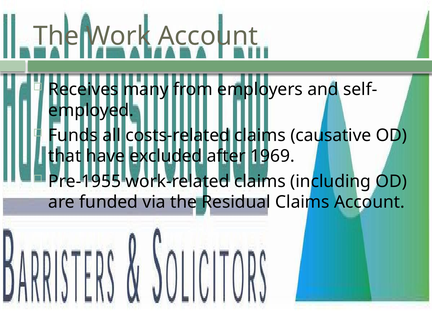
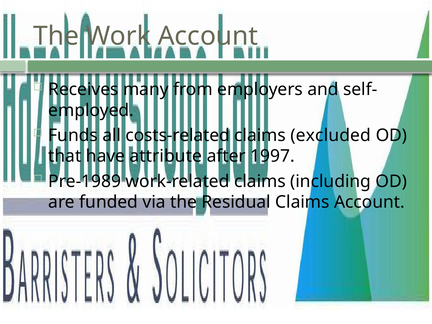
causative: causative -> excluded
excluded: excluded -> attribute
1969: 1969 -> 1997
Pre-1955: Pre-1955 -> Pre-1989
